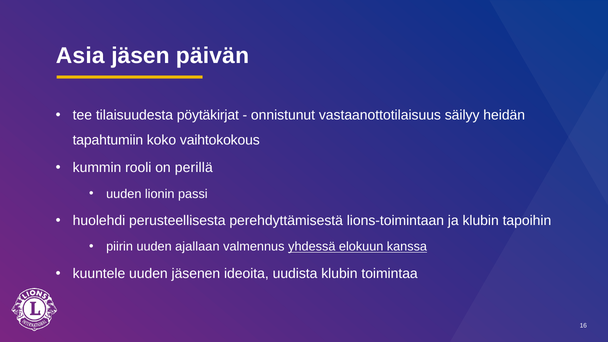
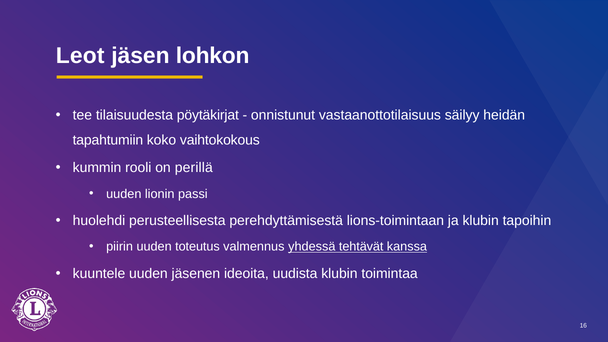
Asia: Asia -> Leot
päivän: päivän -> lohkon
ajallaan: ajallaan -> toteutus
elokuun: elokuun -> tehtävät
